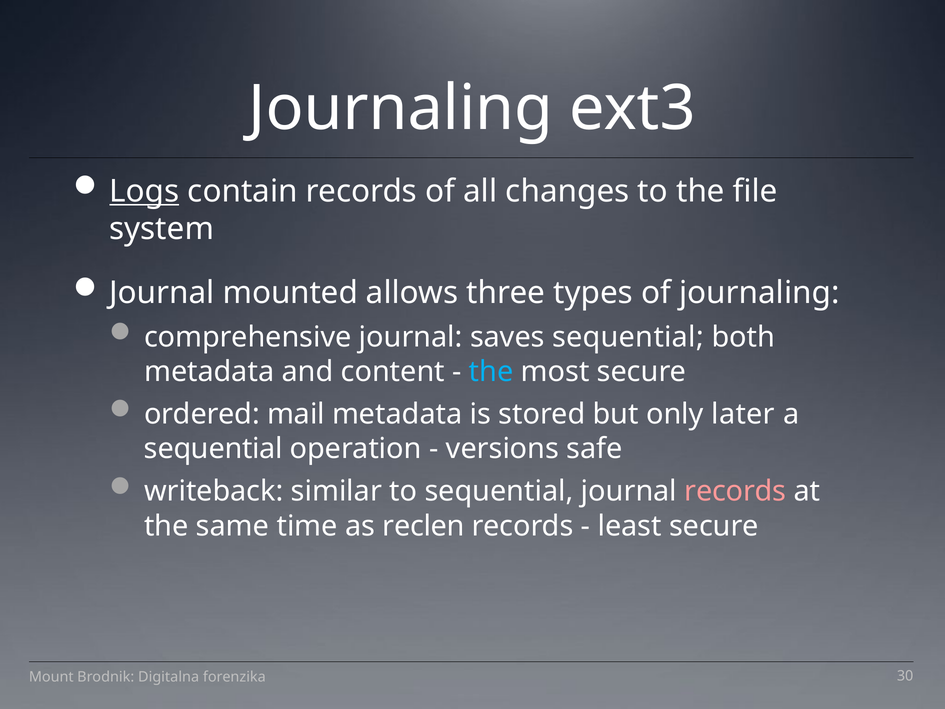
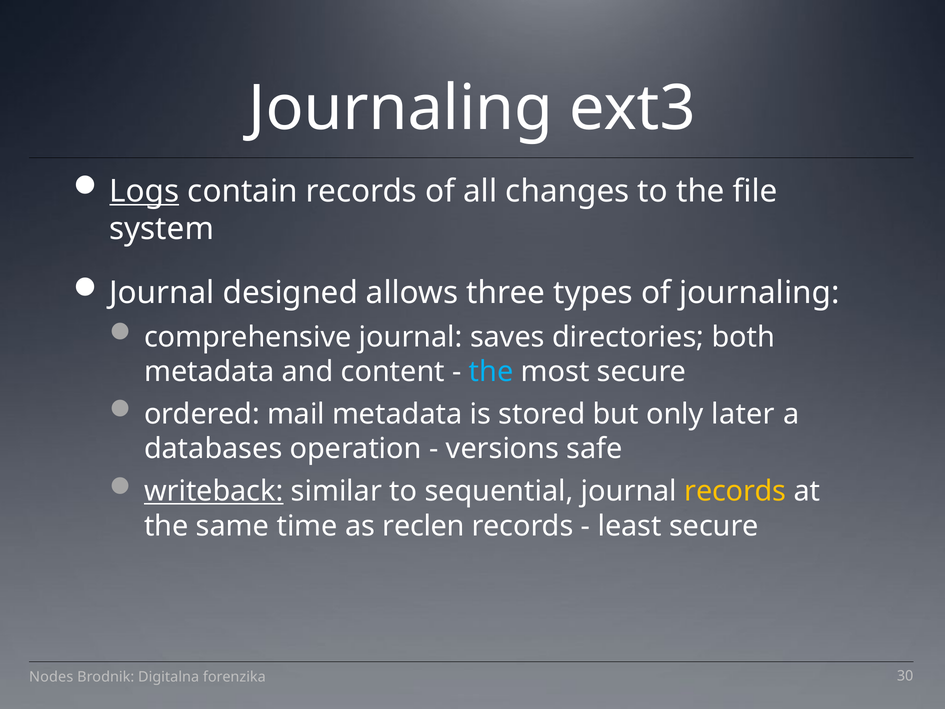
mounted: mounted -> designed
saves sequential: sequential -> directories
sequential at (213, 449): sequential -> databases
writeback underline: none -> present
records at (735, 491) colour: pink -> yellow
Mount: Mount -> Nodes
